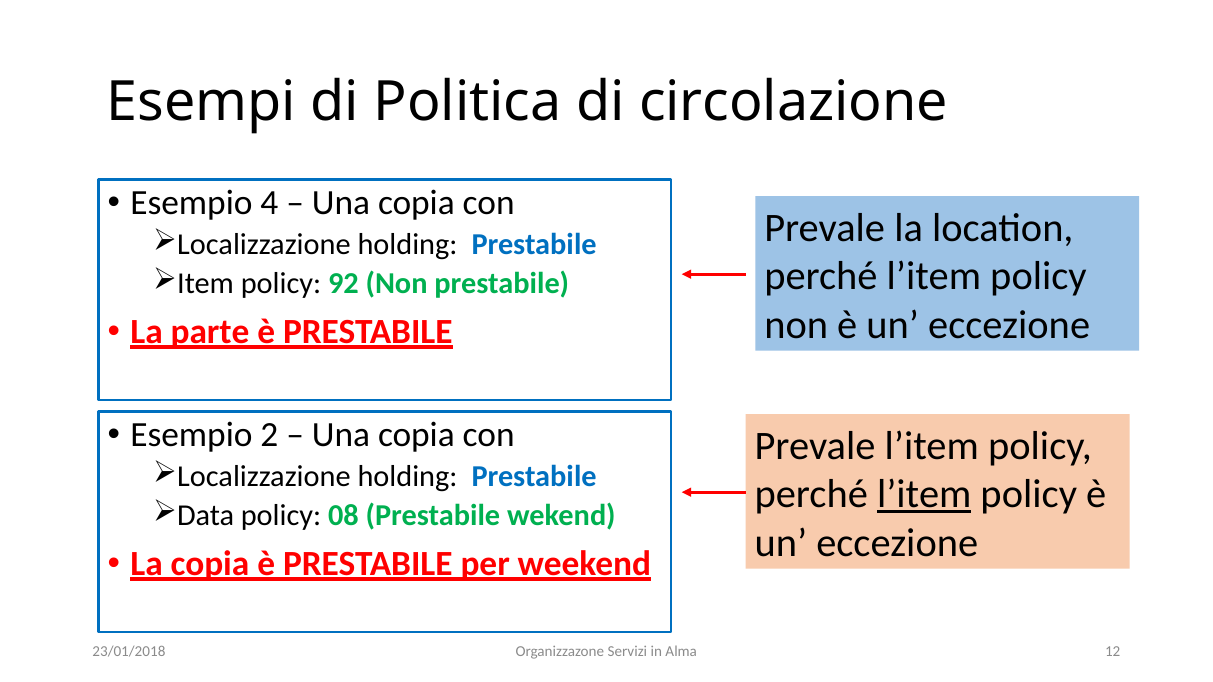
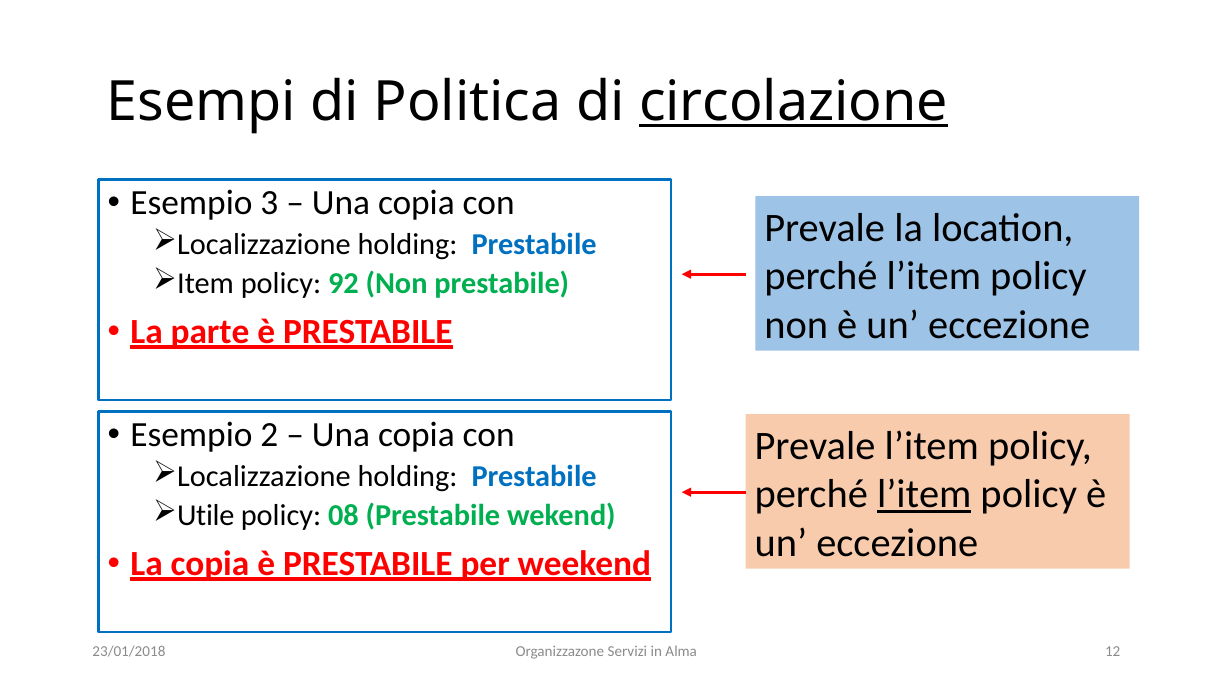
circolazione underline: none -> present
4: 4 -> 3
Data: Data -> Utile
